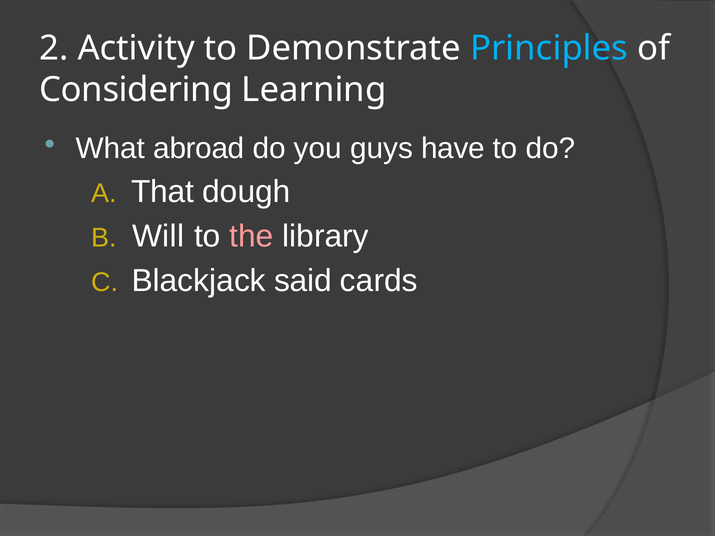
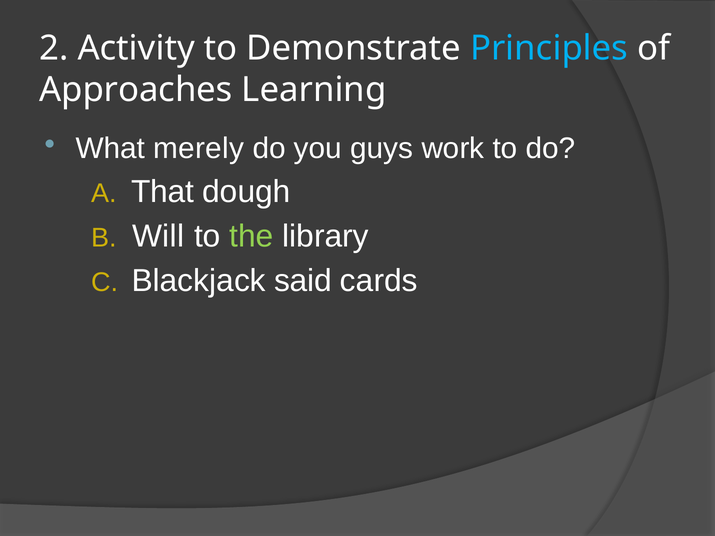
Considering: Considering -> Approaches
abroad: abroad -> merely
have: have -> work
the colour: pink -> light green
